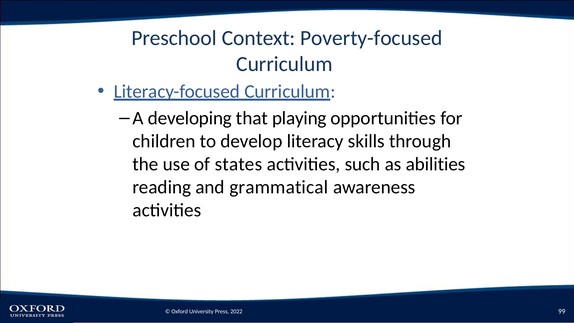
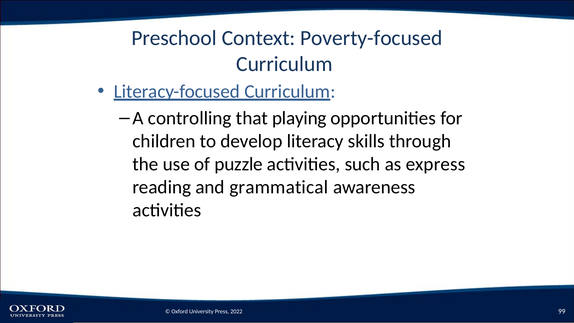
developing: developing -> controlling
states: states -> puzzle
abilities: abilities -> express
